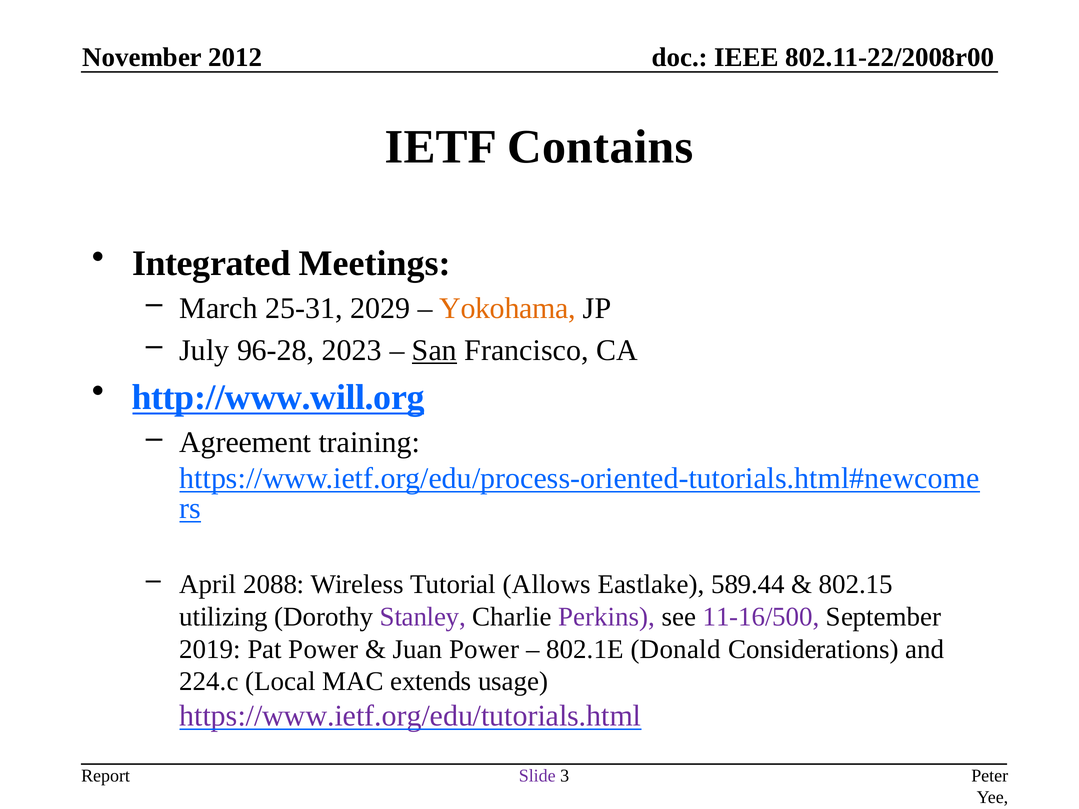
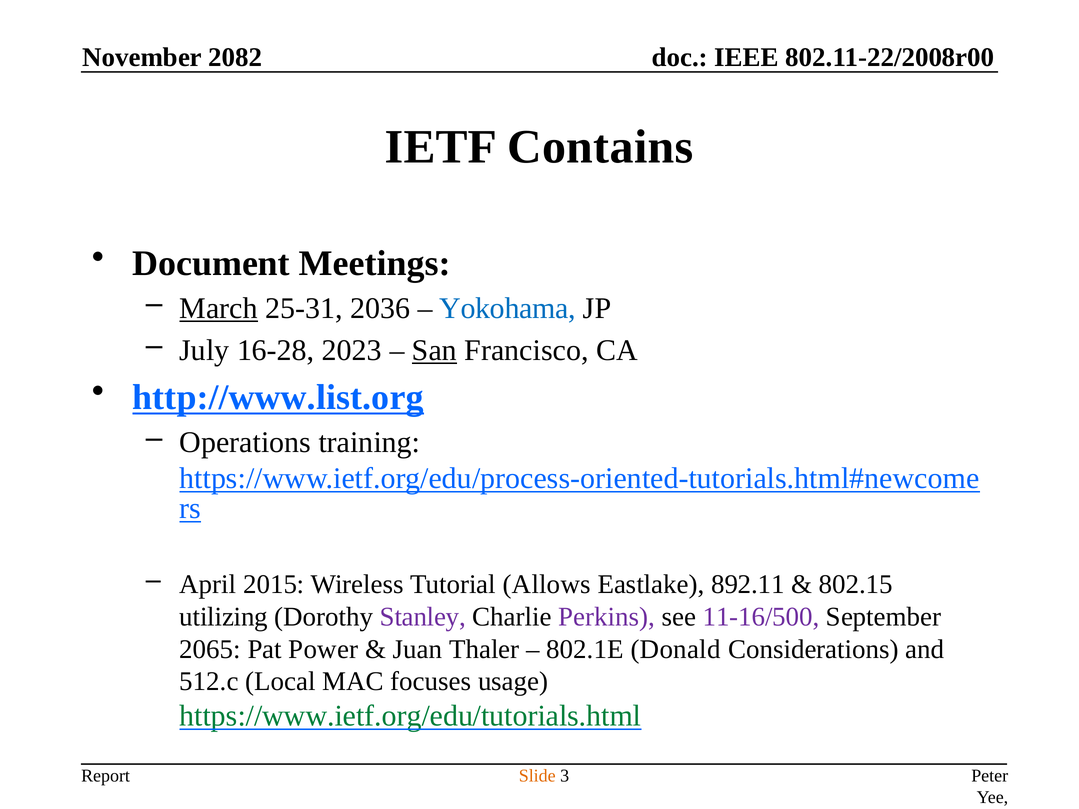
2012: 2012 -> 2082
Integrated: Integrated -> Document
March underline: none -> present
2029: 2029 -> 2036
Yokohama colour: orange -> blue
96-28: 96-28 -> 16-28
http://www.will.org: http://www.will.org -> http://www.list.org
Agreement: Agreement -> Operations
2088: 2088 -> 2015
589.44: 589.44 -> 892.11
2019: 2019 -> 2065
Juan Power: Power -> Thaler
224.c: 224.c -> 512.c
extends: extends -> focuses
https://www.ietf.org/edu/tutorials.html colour: purple -> green
Slide colour: purple -> orange
